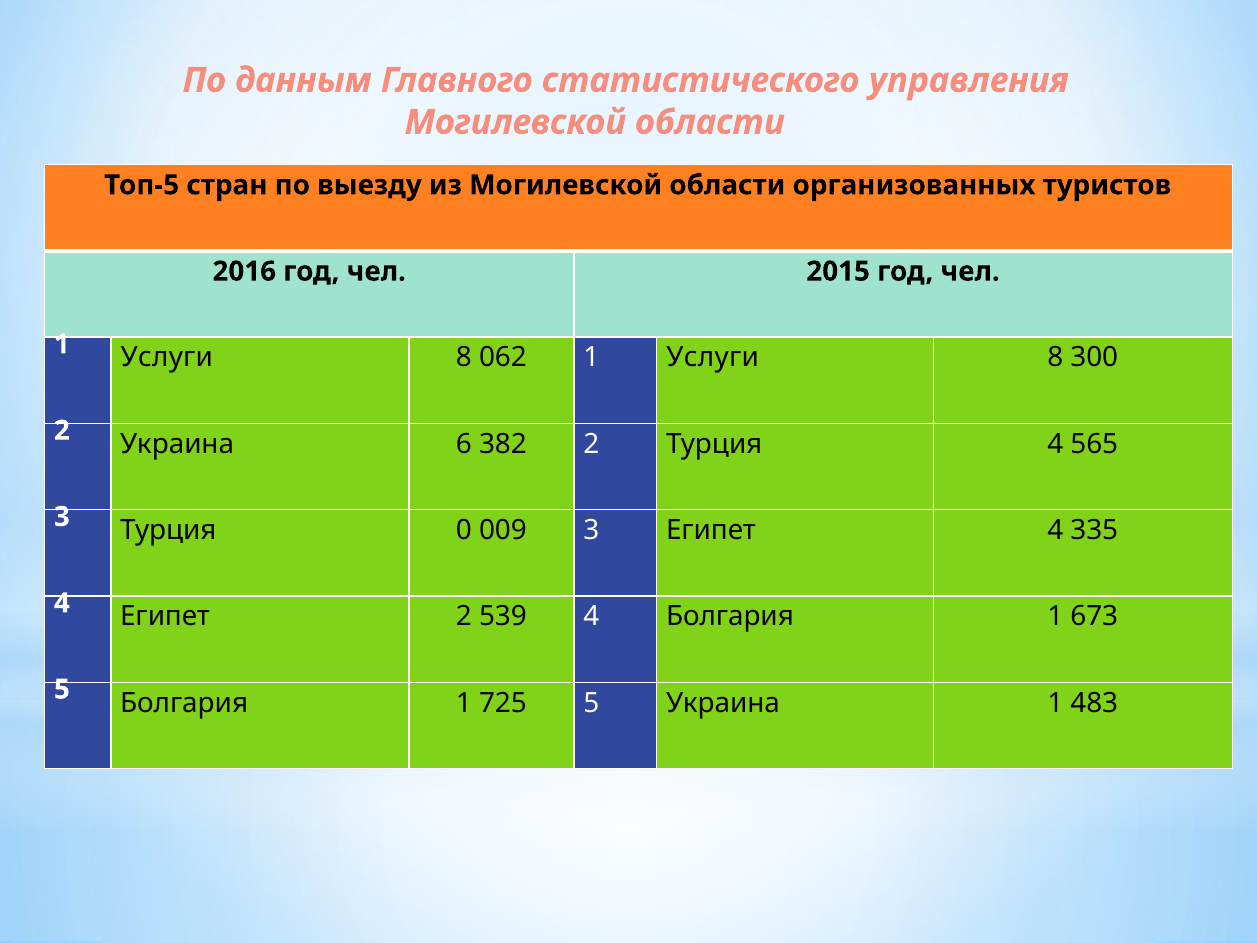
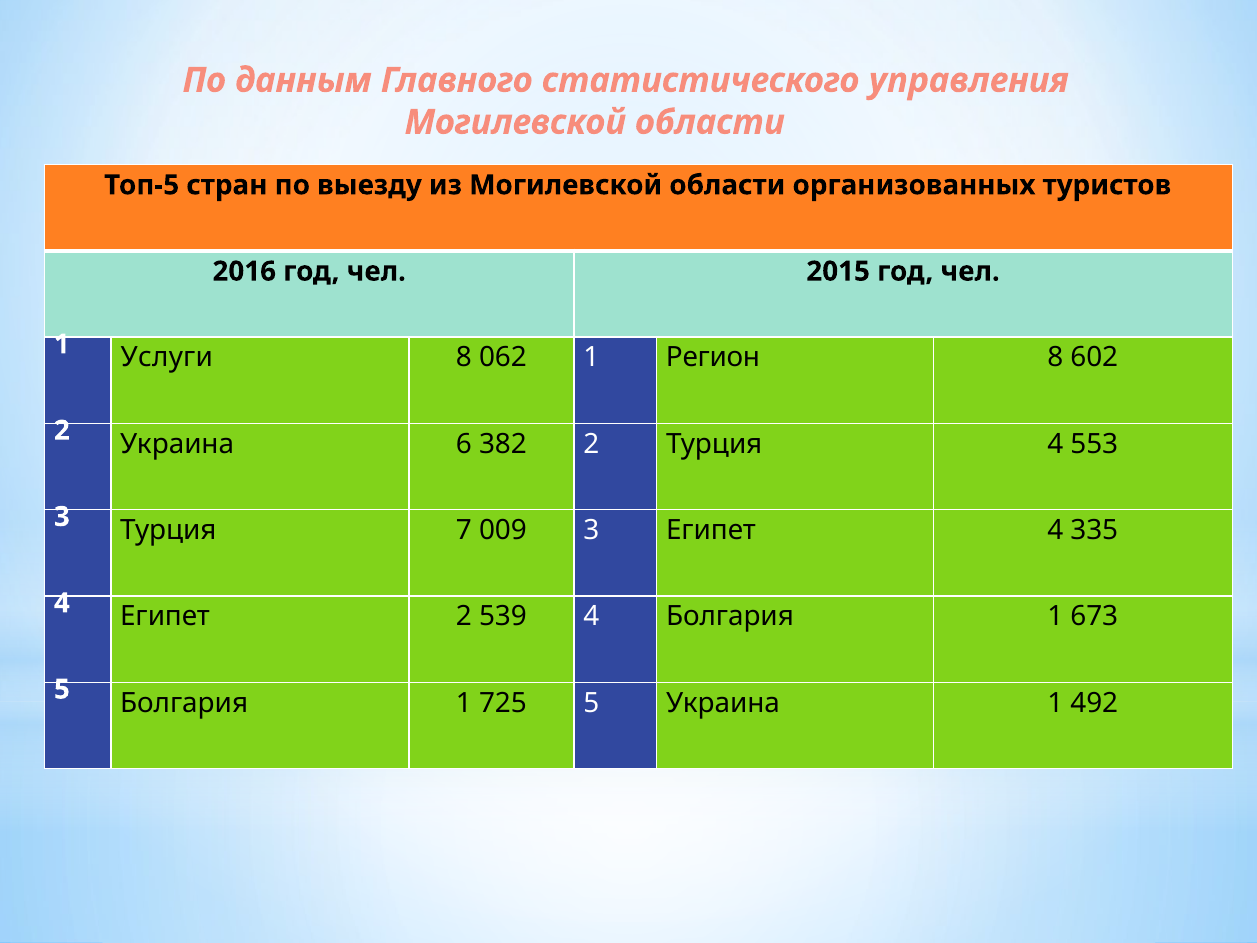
062 1 Услуги: Услуги -> Регион
300: 300 -> 602
565: 565 -> 553
0: 0 -> 7
483: 483 -> 492
